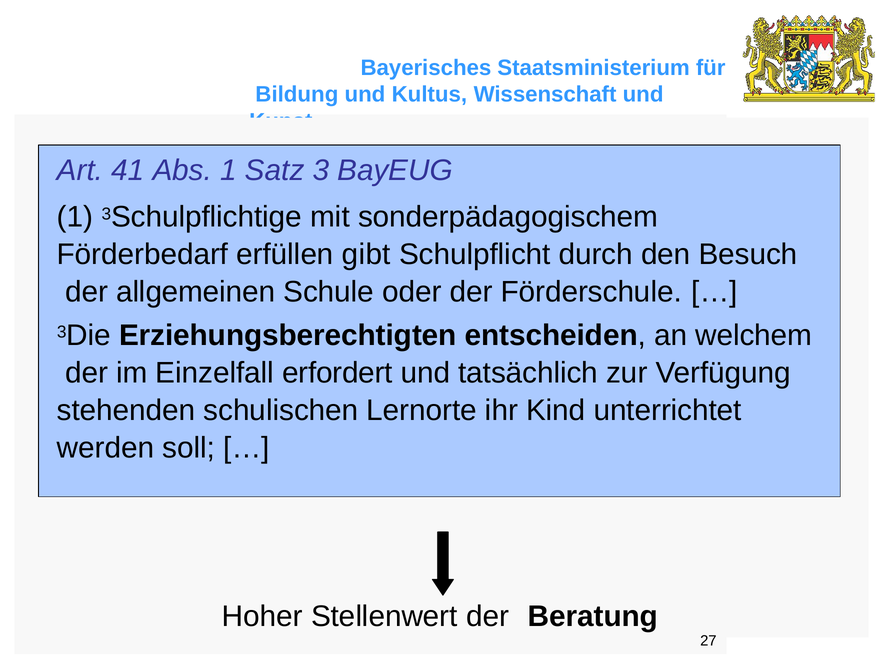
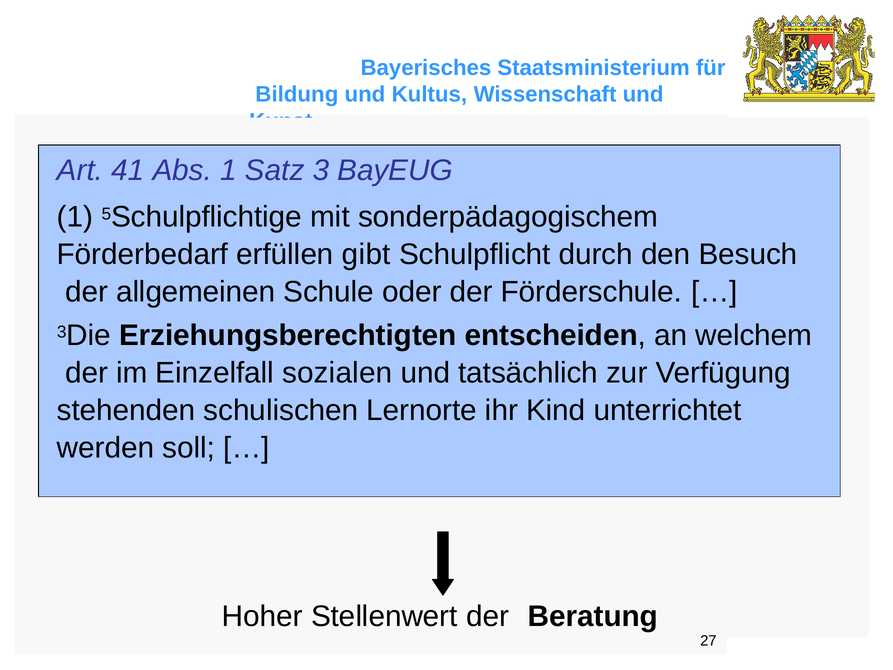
1 3: 3 -> 5
erfordert: erfordert -> sozialen
